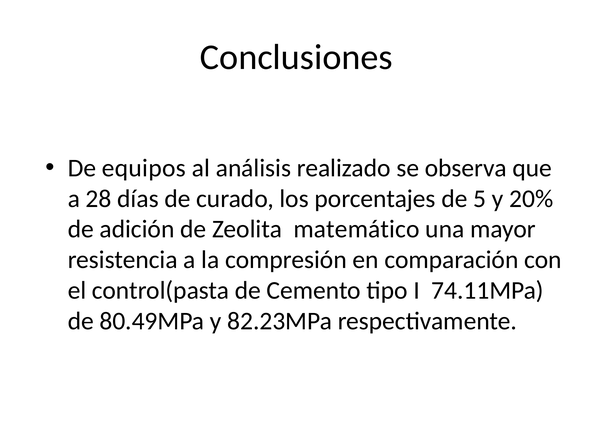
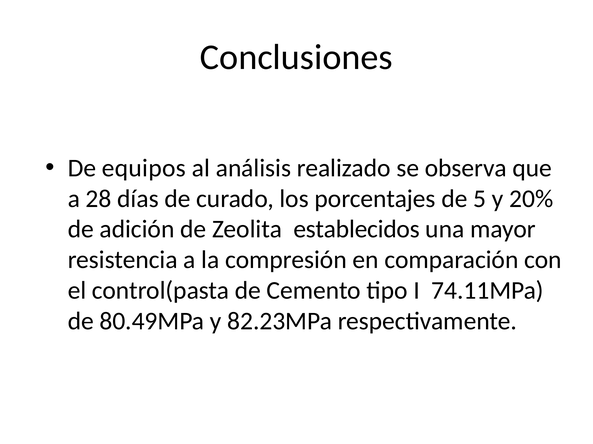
matemático: matemático -> establecidos
